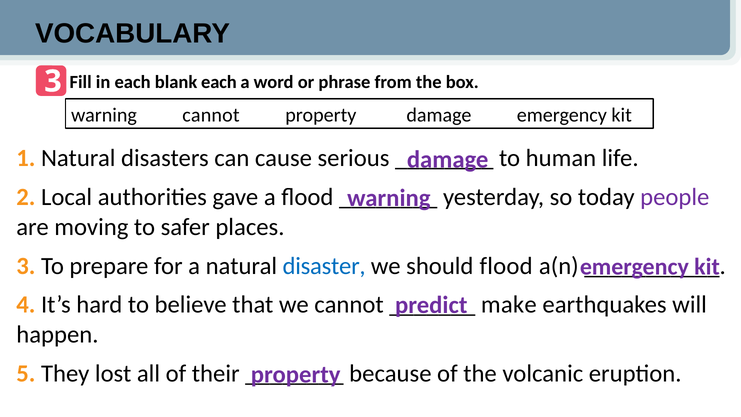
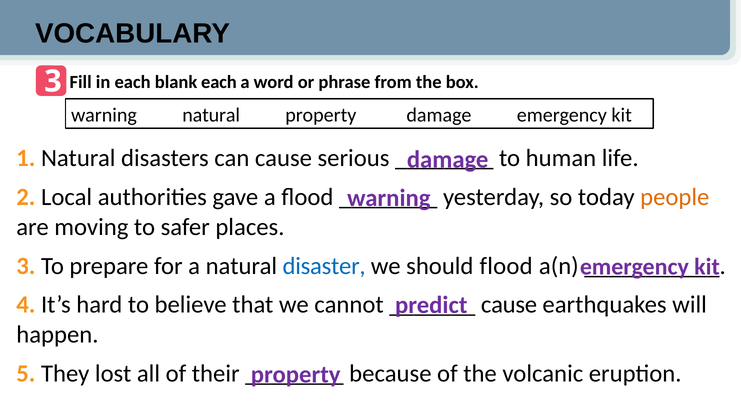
warning cannot: cannot -> natural
people colour: purple -> orange
make at (509, 305): make -> cause
